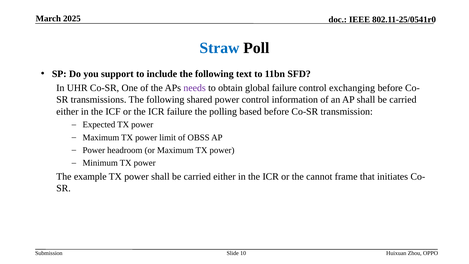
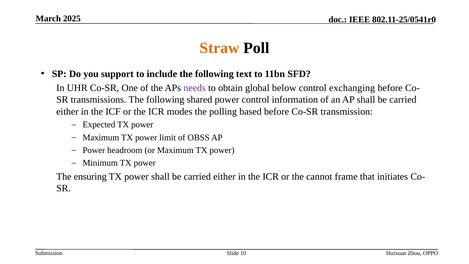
Straw colour: blue -> orange
global failure: failure -> below
ICR failure: failure -> modes
example: example -> ensuring
